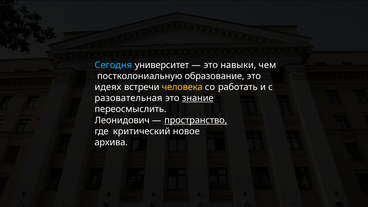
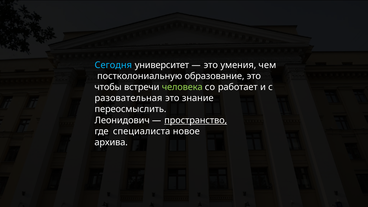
навыки: навыки -> умения
идеях: идеях -> чтобы
человека colour: yellow -> light green
работать: работать -> работает
знание underline: present -> none
критический: критический -> специалиста
